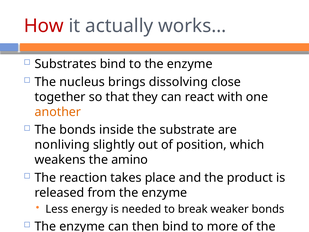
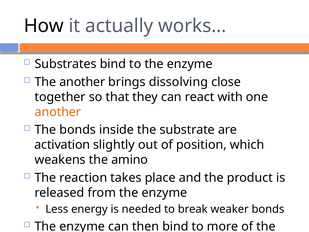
How colour: red -> black
The nucleus: nucleus -> another
nonliving: nonliving -> activation
